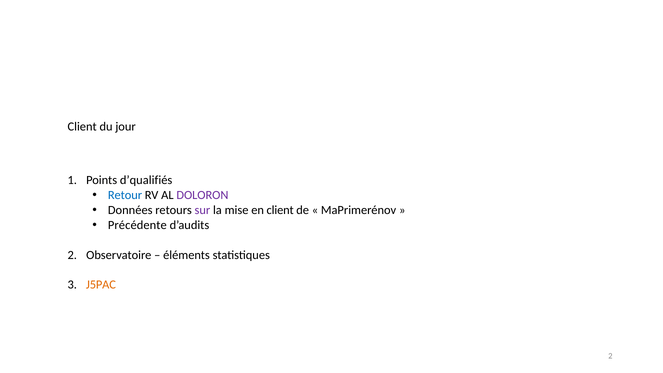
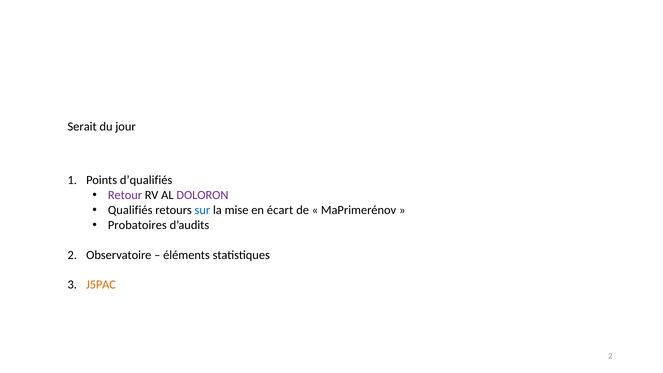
Client at (82, 126): Client -> Serait
Retour colour: blue -> purple
Données: Données -> Qualifiés
sur colour: purple -> blue
en client: client -> écart
Précédente: Précédente -> Probatoires
